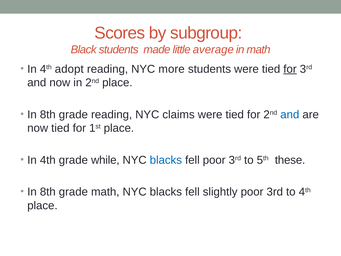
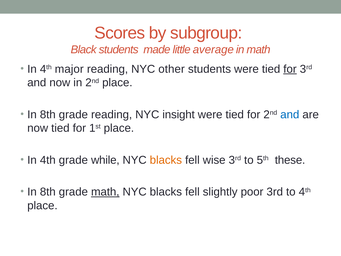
adopt: adopt -> major
more: more -> other
claims: claims -> insight
blacks at (166, 160) colour: blue -> orange
fell poor: poor -> wise
math at (105, 192) underline: none -> present
